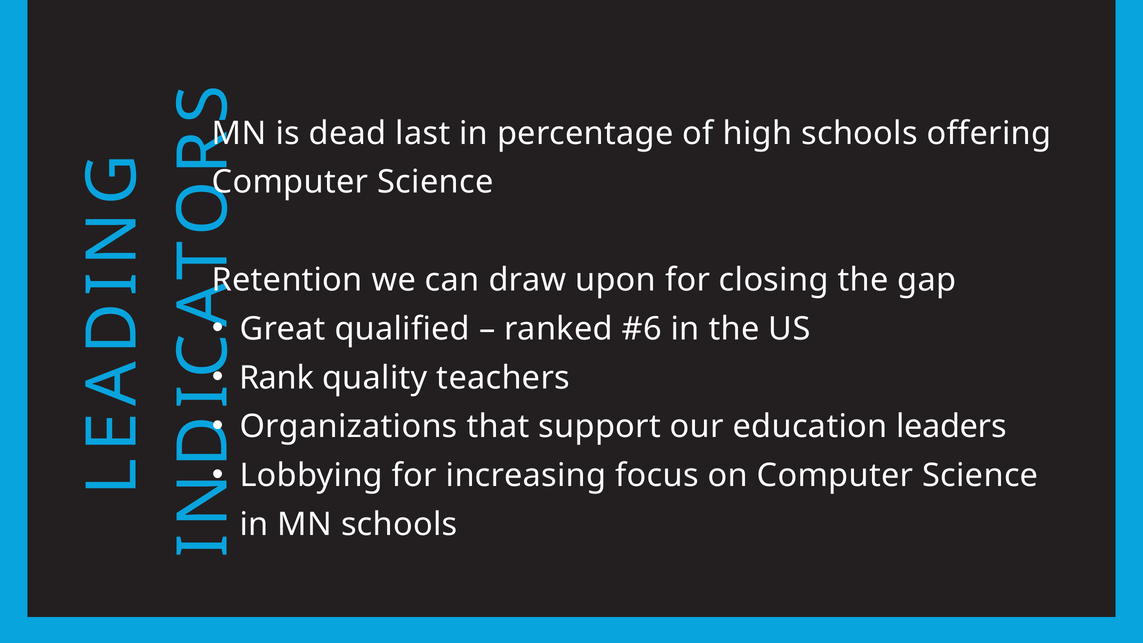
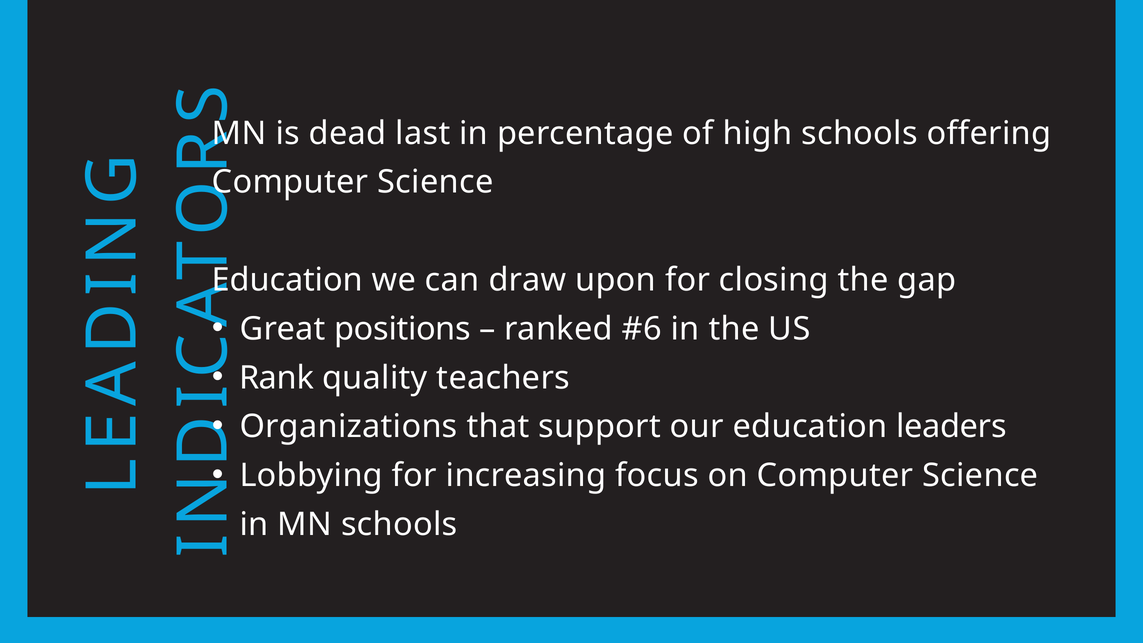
Retention at (287, 280): Retention -> Education
qualified: qualified -> positions
